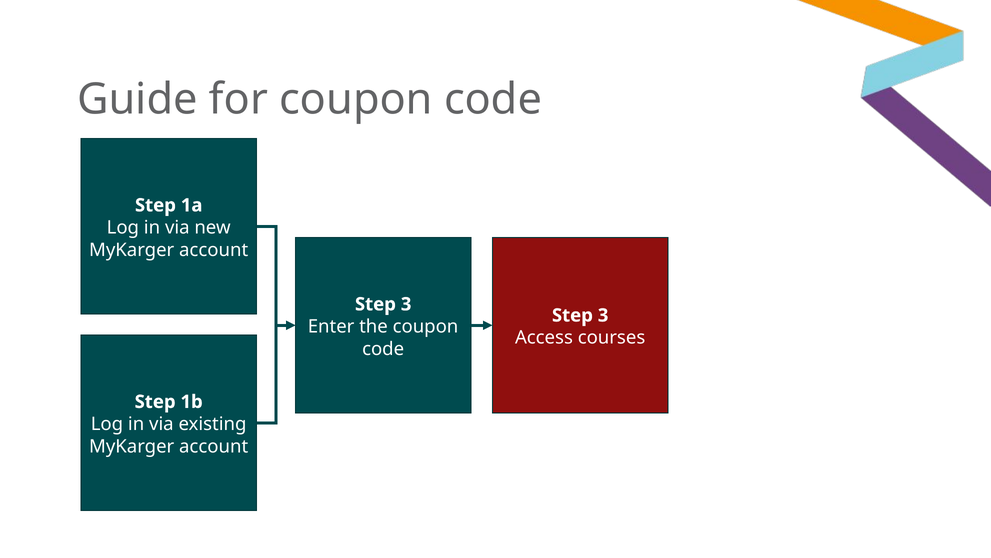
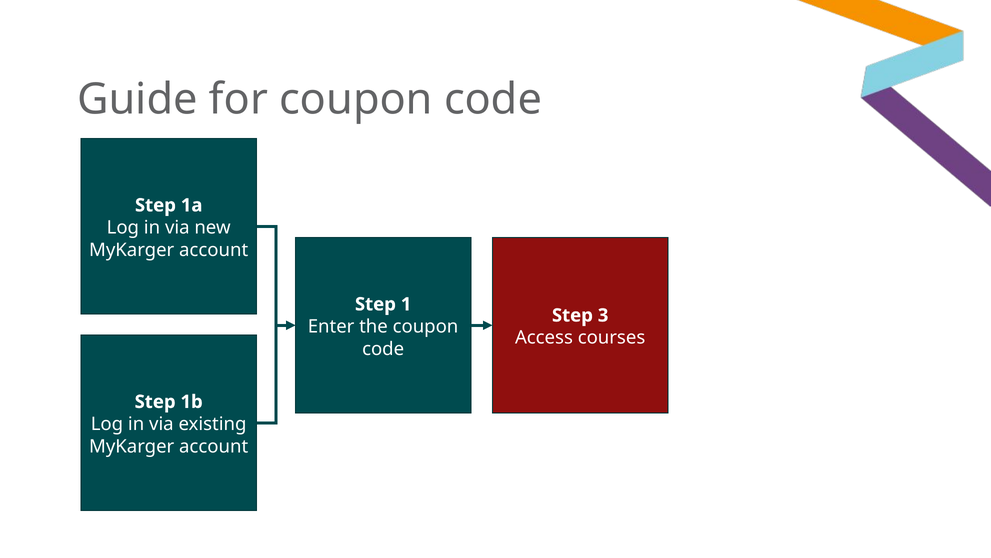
3 at (406, 304): 3 -> 1
